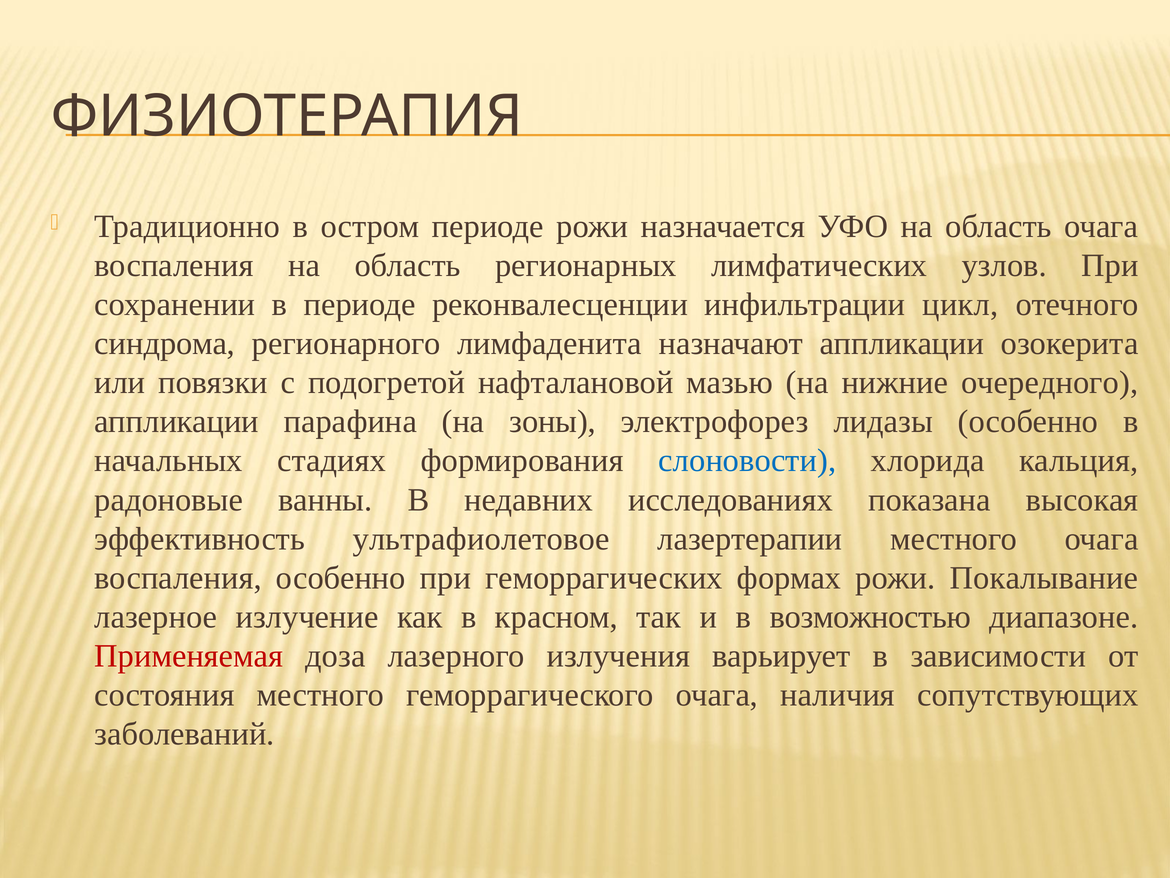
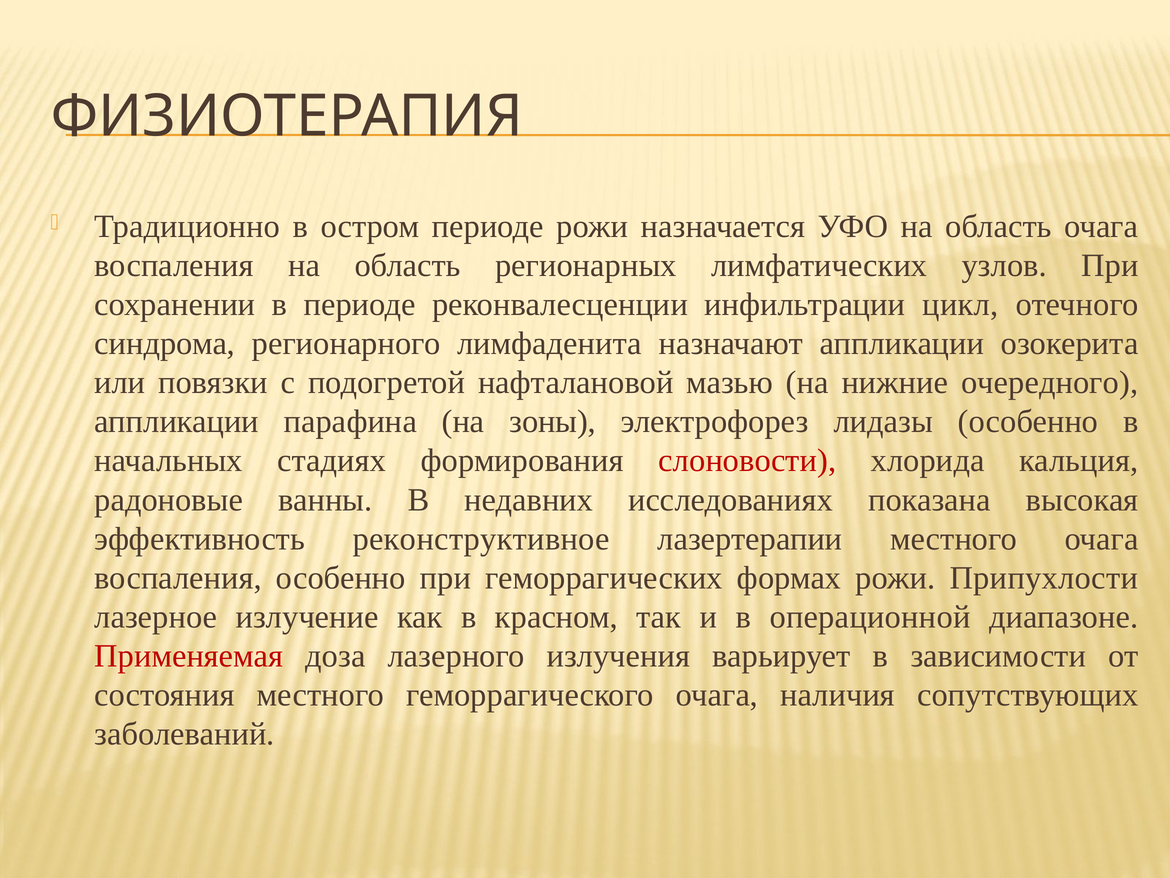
слоновости colour: blue -> red
ультрафиолетовое: ультрафиолетовое -> реконструктивное
Покалывание: Покалывание -> Припухлости
возможностью: возможностью -> операционной
